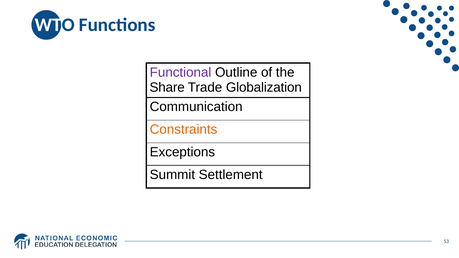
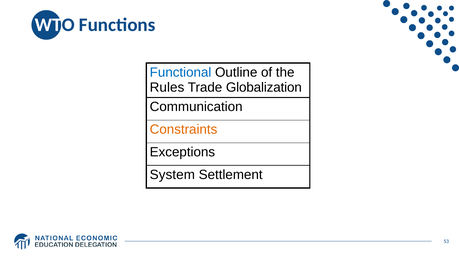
Functional colour: purple -> blue
Share: Share -> Rules
Summit: Summit -> System
